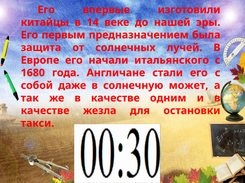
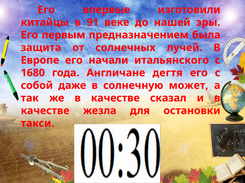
14: 14 -> 91
стали: стали -> дегтя
одним: одним -> сказал
